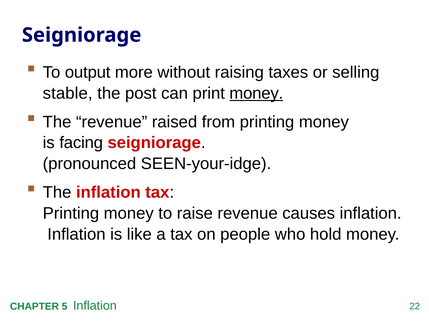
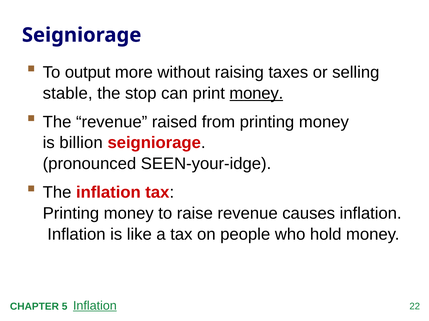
post: post -> stop
facing: facing -> billion
Inflation at (95, 306) underline: none -> present
